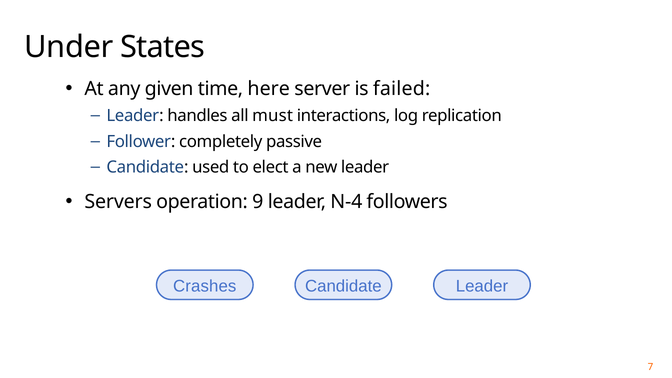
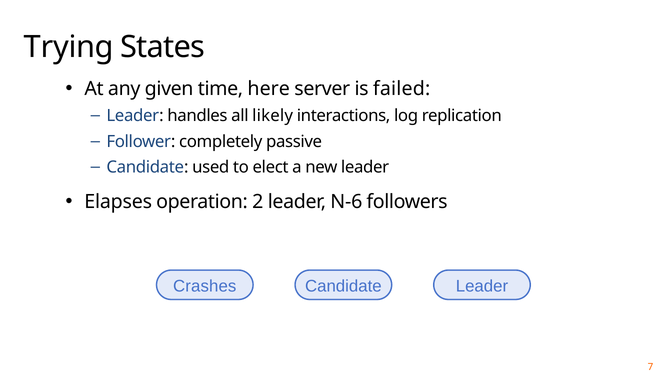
Under: Under -> Trying
must: must -> likely
Servers: Servers -> Elapses
9: 9 -> 2
N-4: N-4 -> N-6
